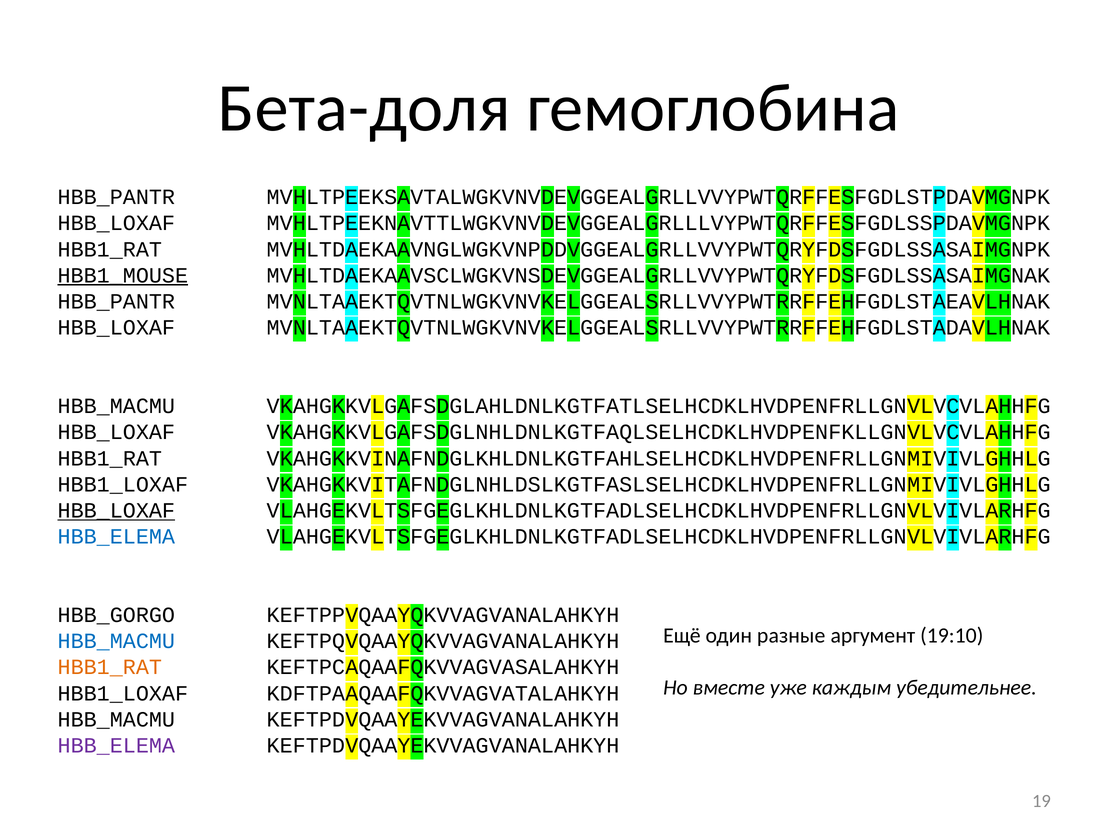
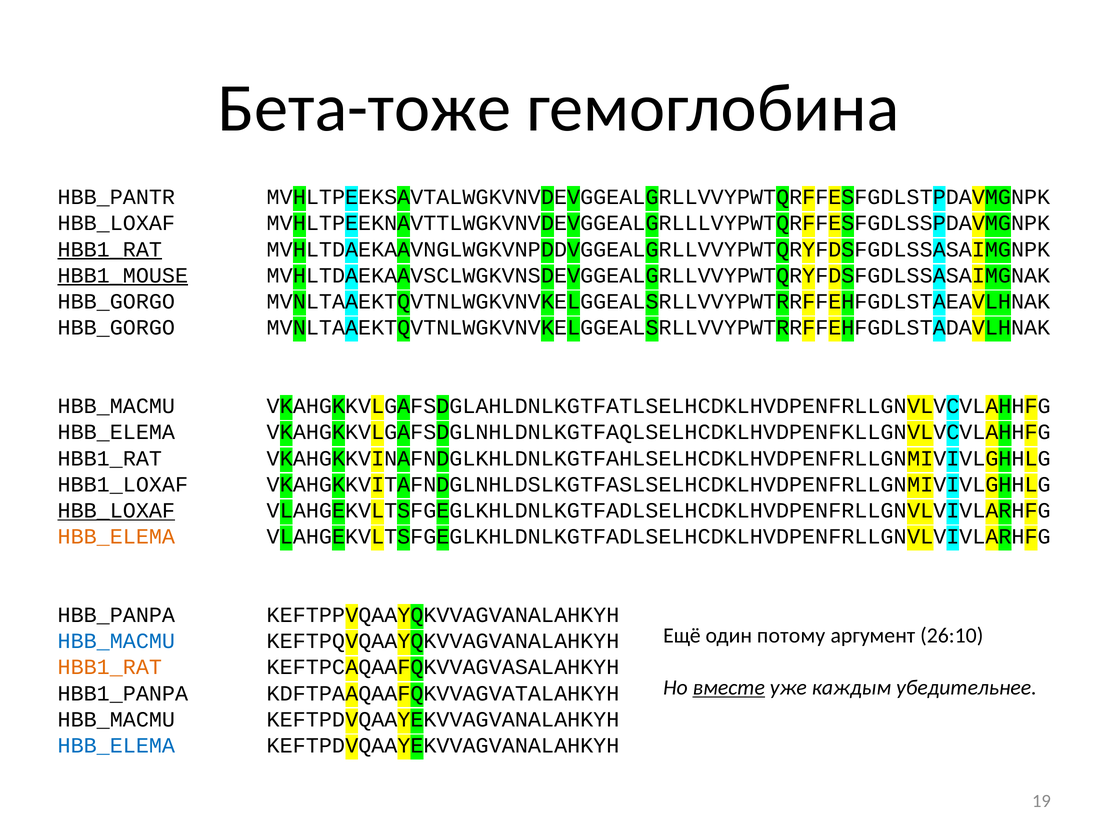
Бета-доля: Бета-доля -> Бета-тоже
HBB1_RAT at (110, 249) underline: none -> present
HBB_PANTR at (116, 301): HBB_PANTR -> HBB_GORGO
HBB_LOXAF at (116, 328): HBB_LOXAF -> HBB_GORGO
HBB_LOXAF at (116, 432): HBB_LOXAF -> HBB_ELEMA
HBB_ELEMA at (116, 536) colour: blue -> orange
HBB_GORGO: HBB_GORGO -> HBB_PANPA
разные: разные -> потому
19:10: 19:10 -> 26:10
вместе underline: none -> present
HBB1_LOXAF at (123, 693): HBB1_LOXAF -> HBB1_PANPA
HBB_ELEMA at (116, 745) colour: purple -> blue
